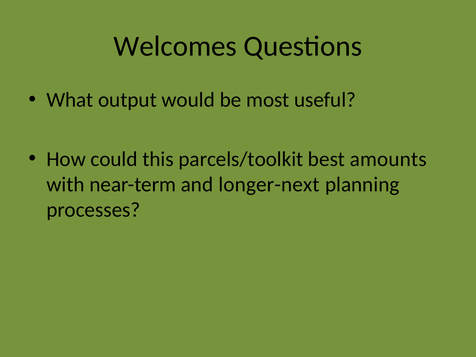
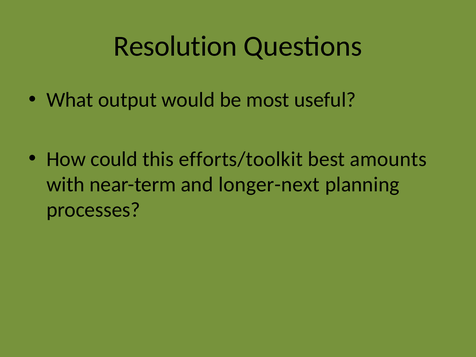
Welcomes: Welcomes -> Resolution
parcels/toolkit: parcels/toolkit -> efforts/toolkit
